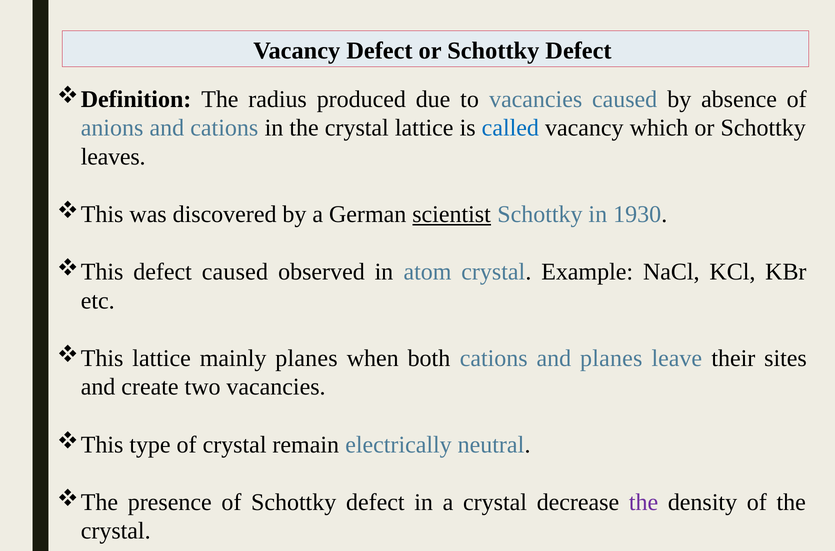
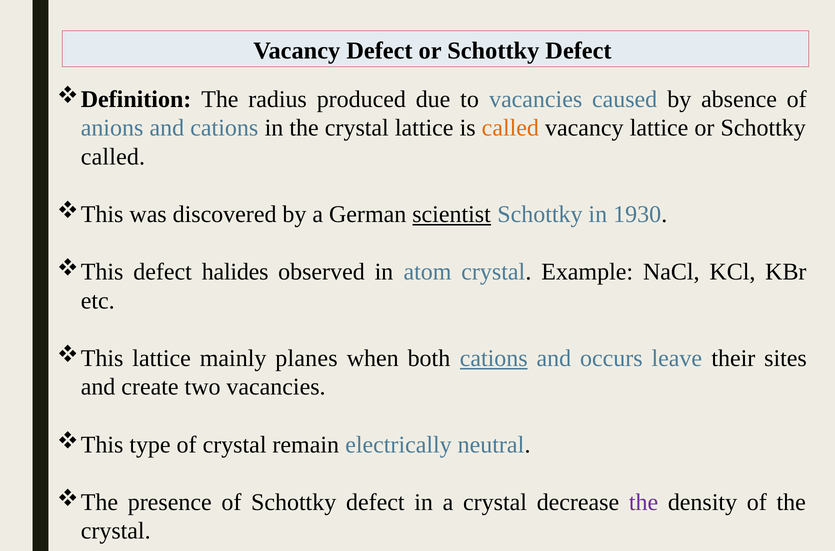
called at (510, 128) colour: blue -> orange
vacancy which: which -> lattice
leaves at (113, 157): leaves -> called
defect caused: caused -> halides
cations at (494, 358) underline: none -> present
and planes: planes -> occurs
